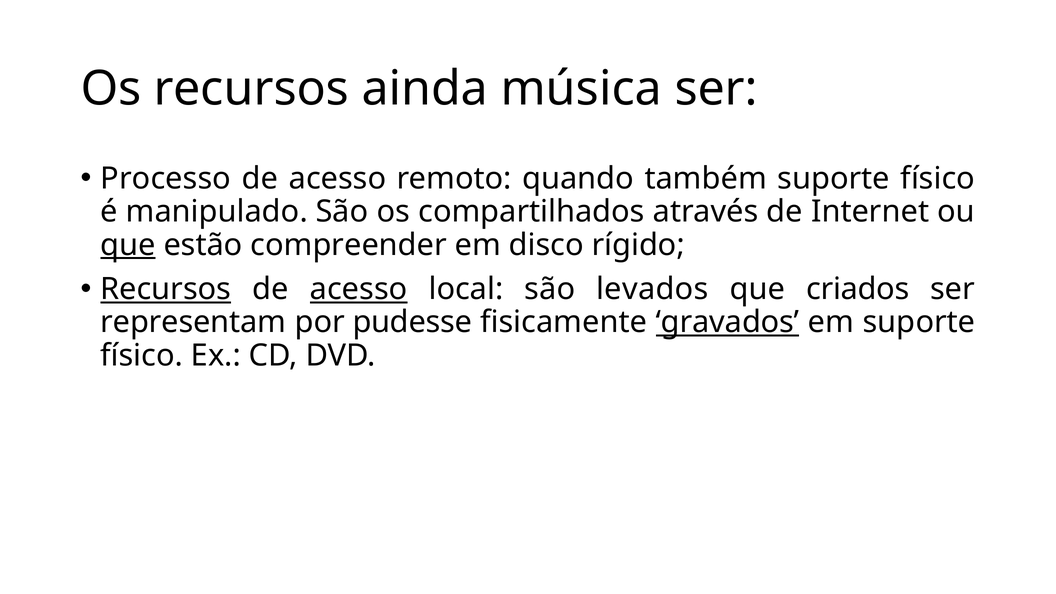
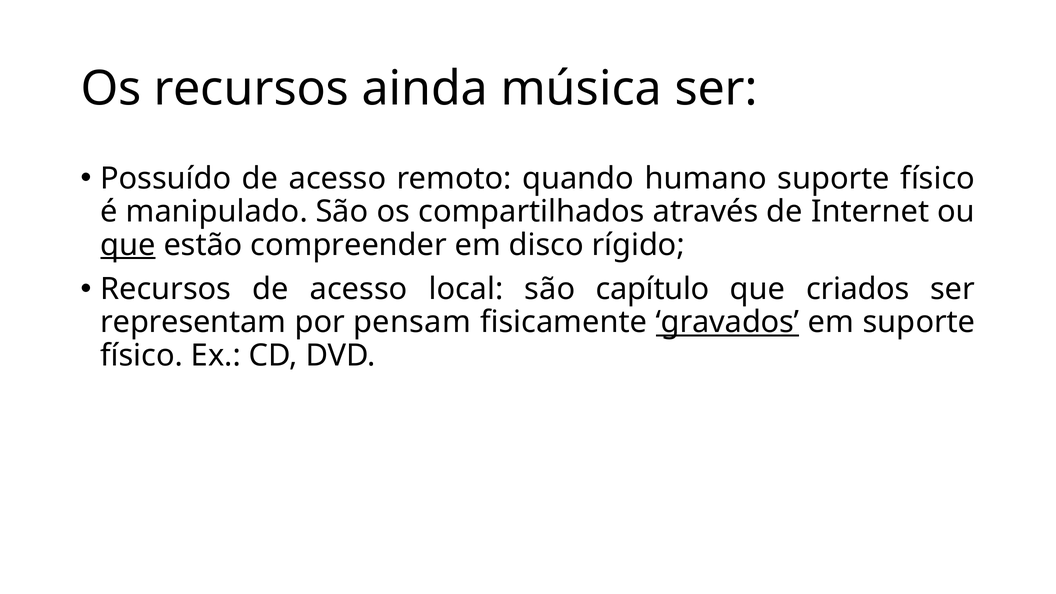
Processo: Processo -> Possuído
também: também -> humano
Recursos at (166, 289) underline: present -> none
acesso at (359, 289) underline: present -> none
levados: levados -> capítulo
pudesse: pudesse -> pensam
